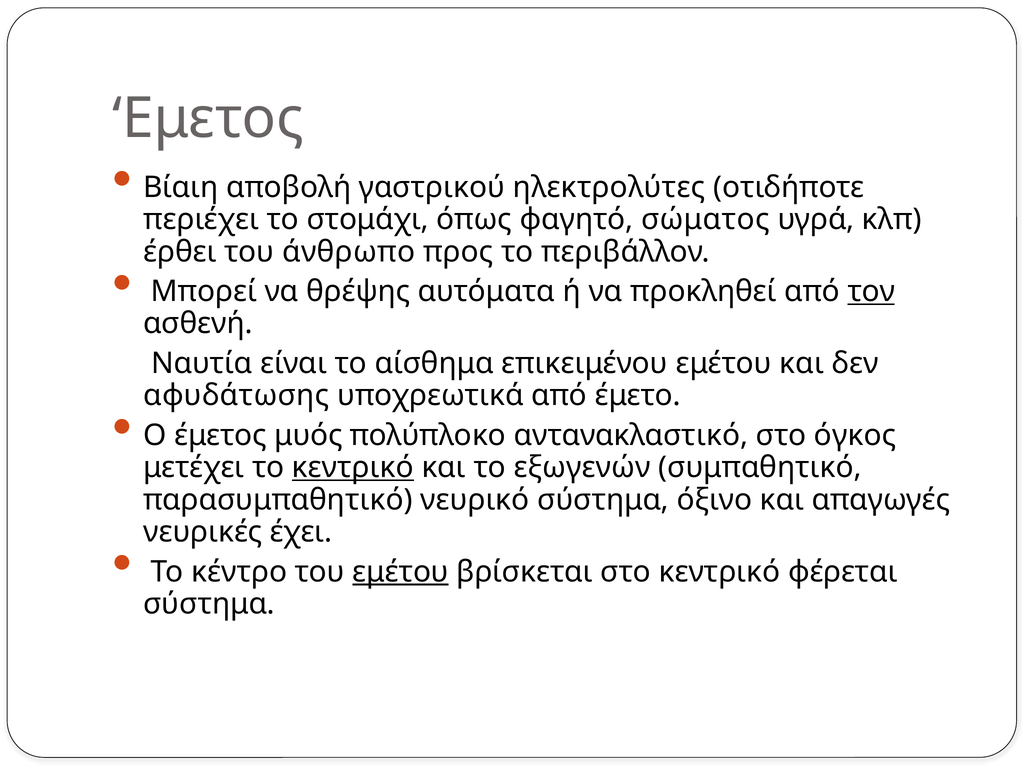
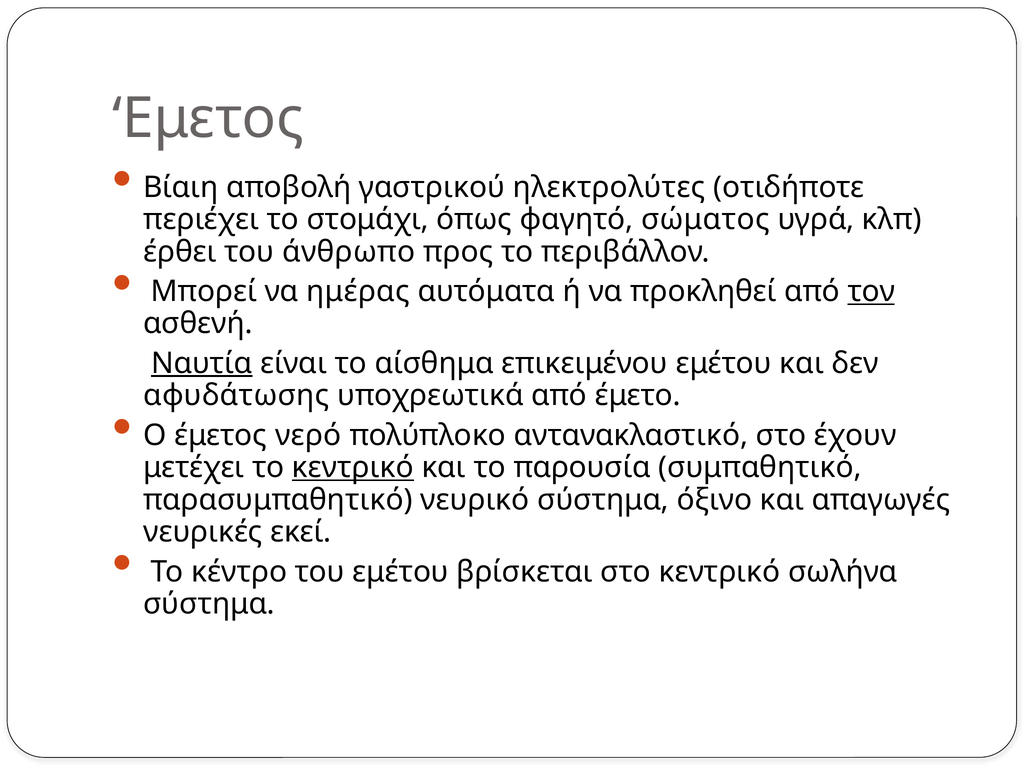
θρέψης: θρέψης -> ημέρας
Ναυτία underline: none -> present
μυός: μυός -> νερό
όγκος: όγκος -> έχουν
εξωγενών: εξωγενών -> παρουσία
έχει: έχει -> εκεί
εμέτου at (401, 572) underline: present -> none
φέρεται: φέρεται -> σωλήνα
